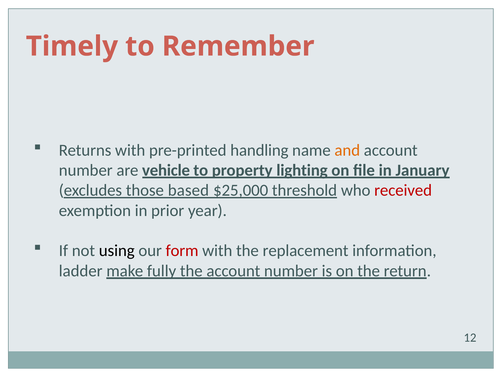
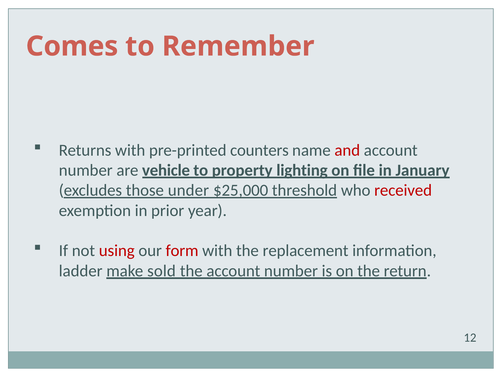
Timely: Timely -> Comes
handling: handling -> counters
and colour: orange -> red
based: based -> under
using colour: black -> red
fully: fully -> sold
